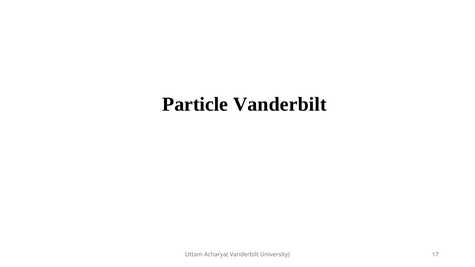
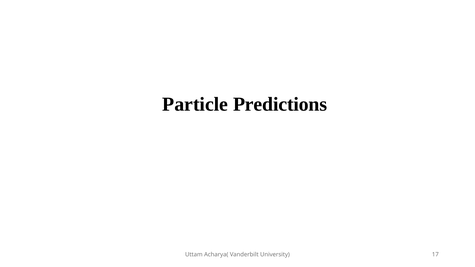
Particle Vanderbilt: Vanderbilt -> Predictions
